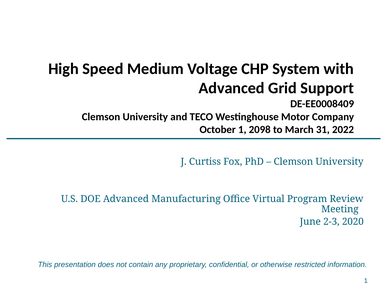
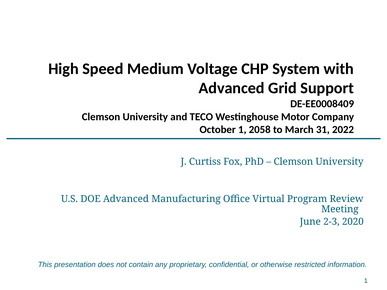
2098: 2098 -> 2058
